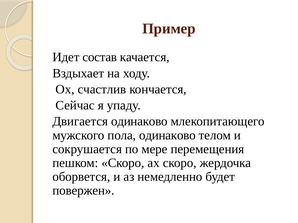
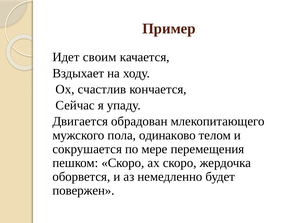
состав: состав -> своим
Двигается одинаково: одинаково -> обрадован
